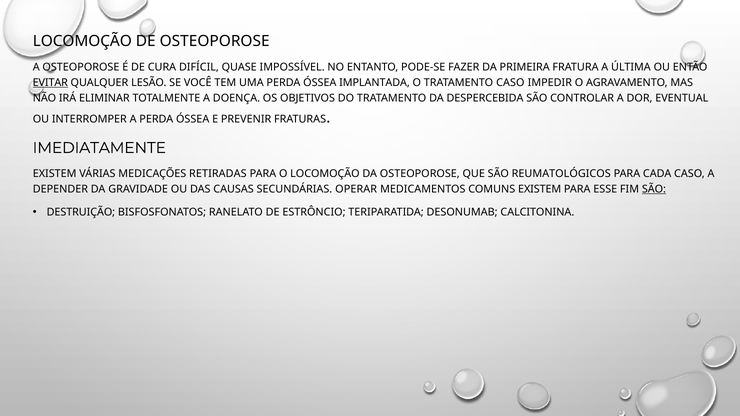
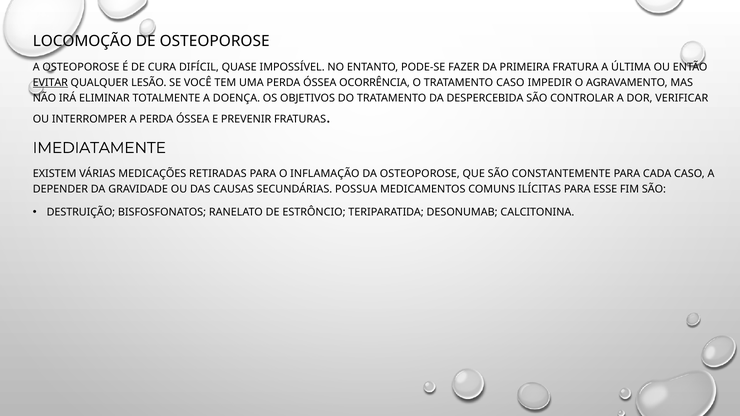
IMPLANTADA: IMPLANTADA -> OCORRÊNCIA
EVENTUAL: EVENTUAL -> VERIFICAR
O LOCOMOÇÃO: LOCOMOÇÃO -> INFLAMAÇÃO
REUMATOLÓGICOS: REUMATOLÓGICOS -> CONSTANTEMENTE
OPERAR: OPERAR -> POSSUA
COMUNS EXISTEM: EXISTEM -> ILÍCITAS
SÃO at (654, 189) underline: present -> none
